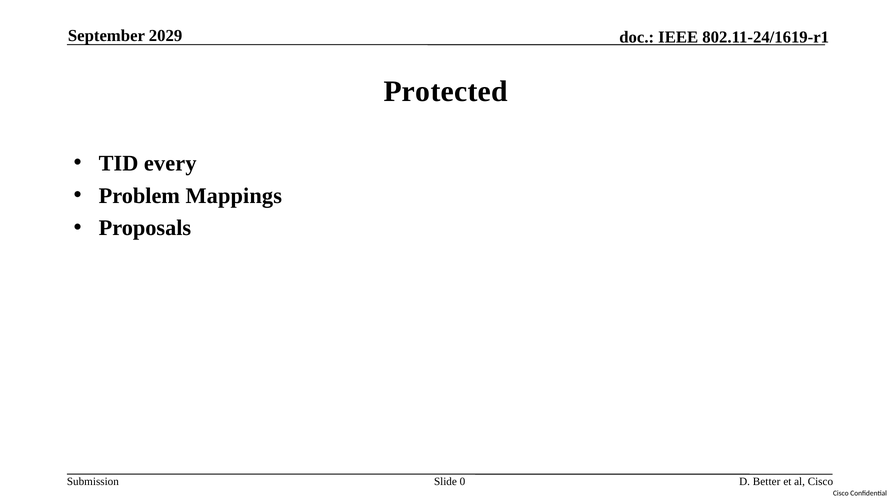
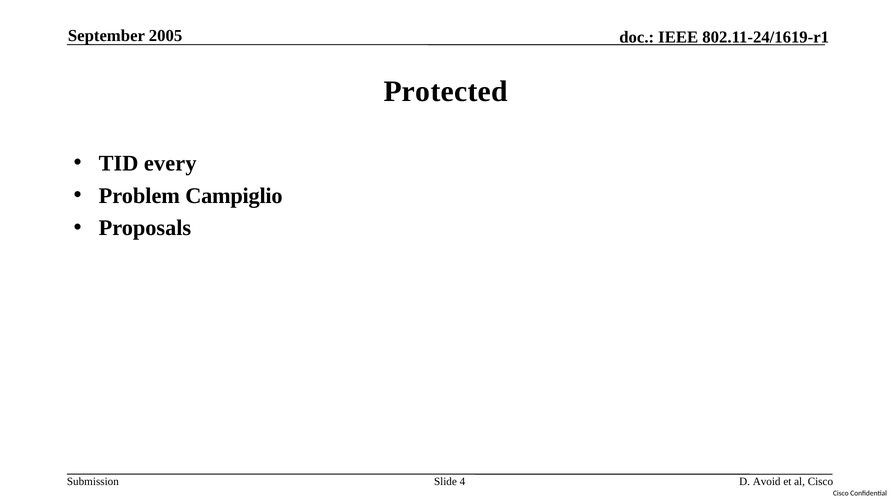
2029: 2029 -> 2005
Mappings: Mappings -> Campiglio
0: 0 -> 4
Better: Better -> Avoid
